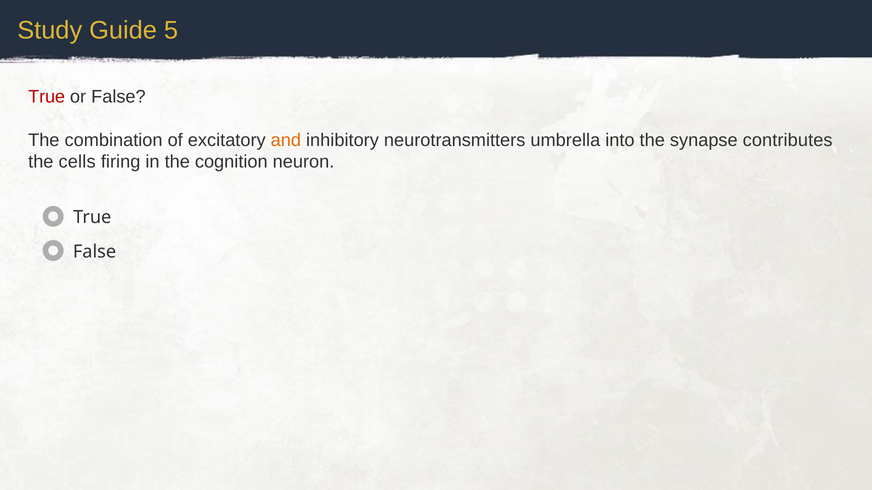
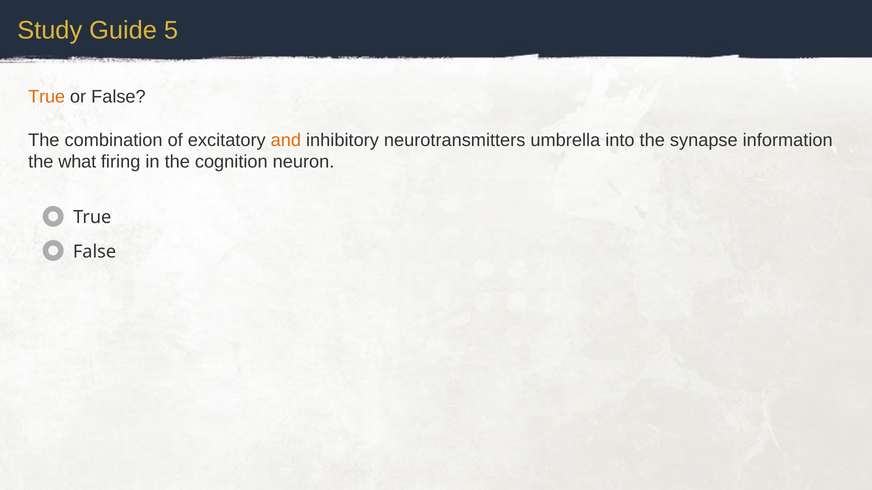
True at (47, 97) colour: red -> orange
contributes: contributes -> information
cells: cells -> what
